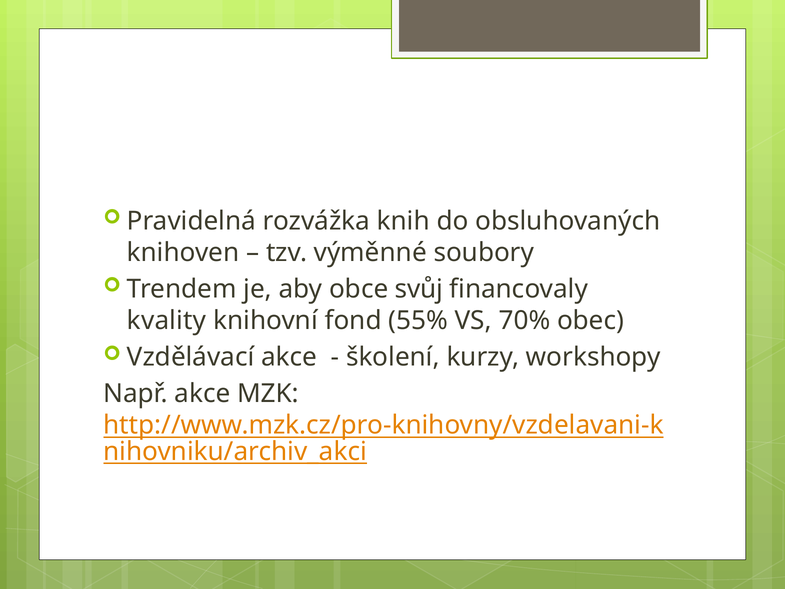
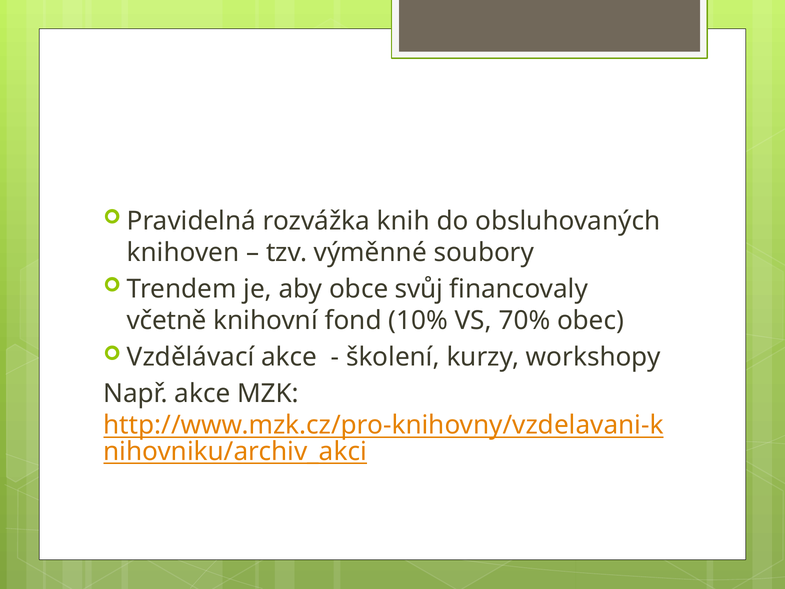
kvality: kvality -> včetně
55%: 55% -> 10%
